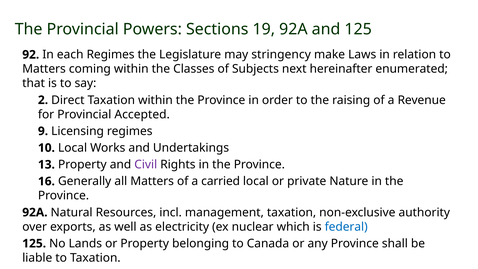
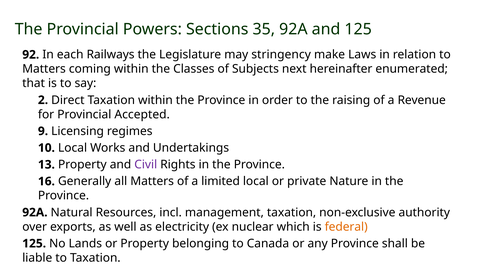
19: 19 -> 35
each Regimes: Regimes -> Railways
carried: carried -> limited
federal colour: blue -> orange
